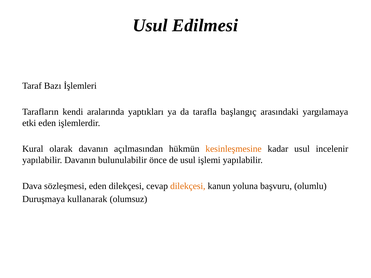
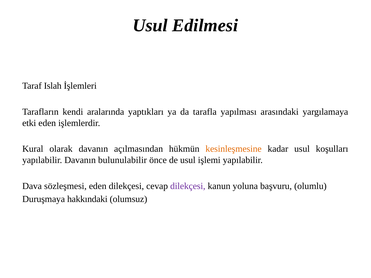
Bazı: Bazı -> Islah
başlangıç: başlangıç -> yapılması
incelenir: incelenir -> koşulları
dilekçesi at (188, 186) colour: orange -> purple
kullanarak: kullanarak -> hakkındaki
